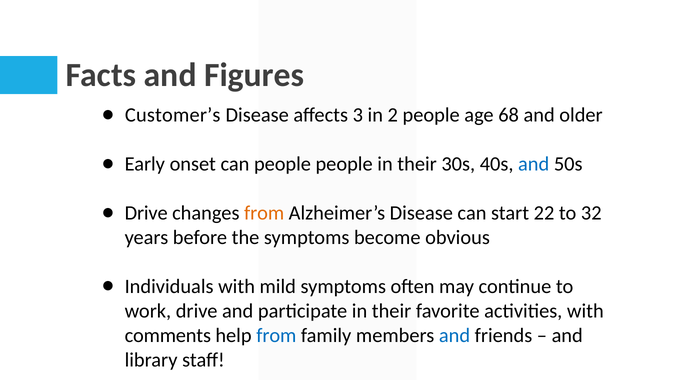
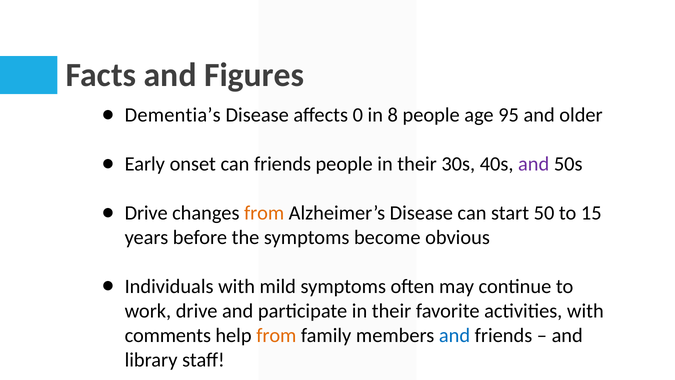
Customer’s: Customer’s -> Dementia’s
3: 3 -> 0
2: 2 -> 8
68: 68 -> 95
can people: people -> friends
and at (534, 164) colour: blue -> purple
22: 22 -> 50
32: 32 -> 15
from at (276, 335) colour: blue -> orange
